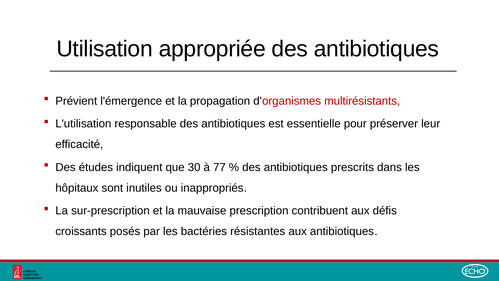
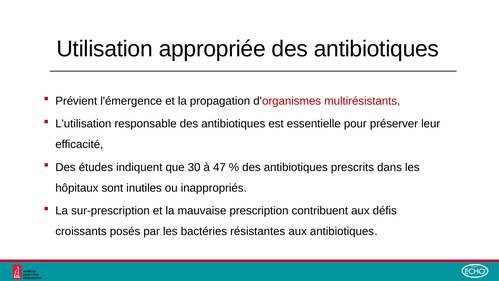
77: 77 -> 47
